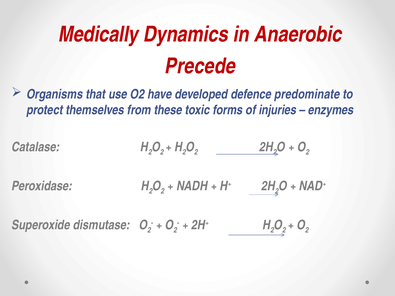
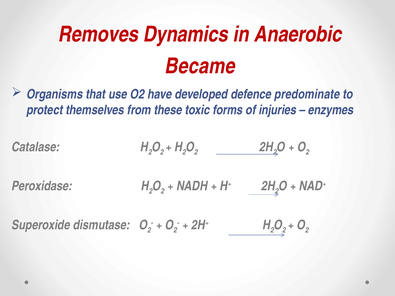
Medically: Medically -> Removes
Precede: Precede -> Became
